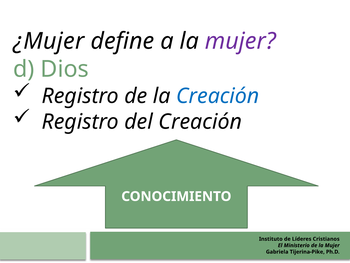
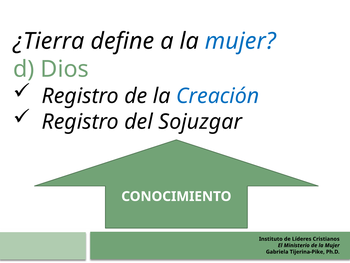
¿Mujer: ¿Mujer -> ¿Tierra
mujer at (240, 41) colour: purple -> blue
del Creación: Creación -> Sojuzgar
